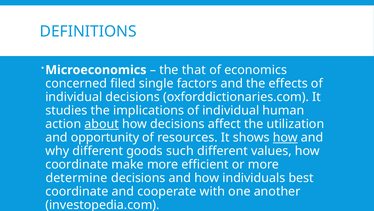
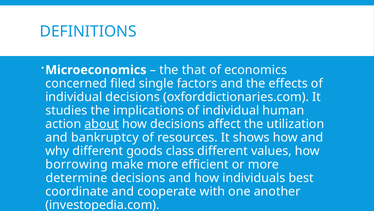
opportunity: opportunity -> bankruptcy
how at (285, 137) underline: present -> none
such: such -> class
coordinate at (77, 164): coordinate -> borrowing
